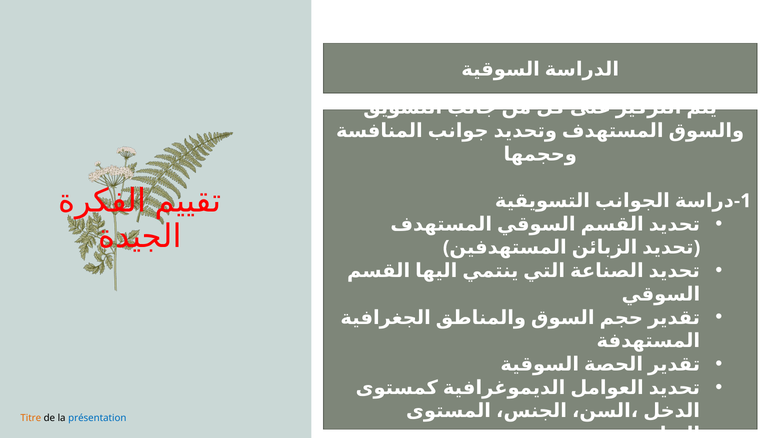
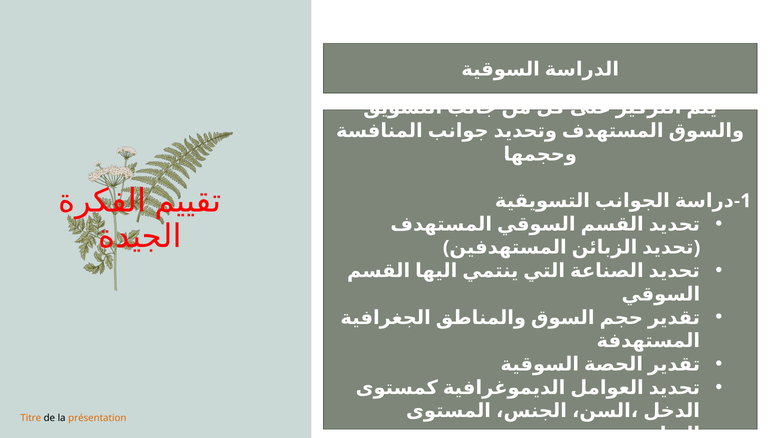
présentation colour: blue -> orange
